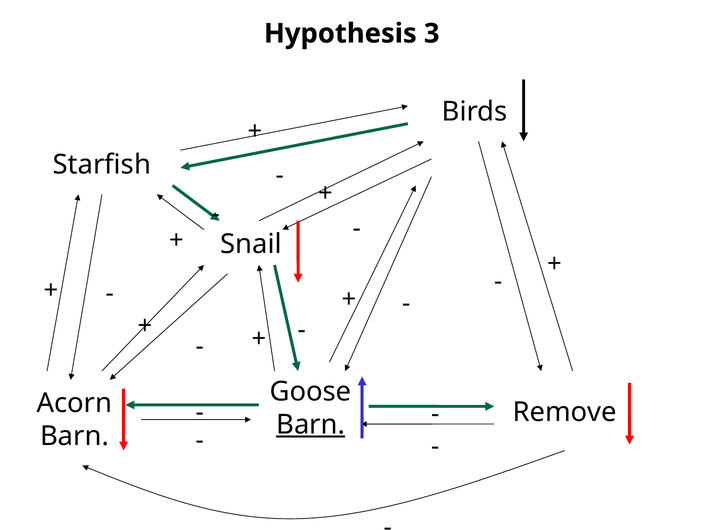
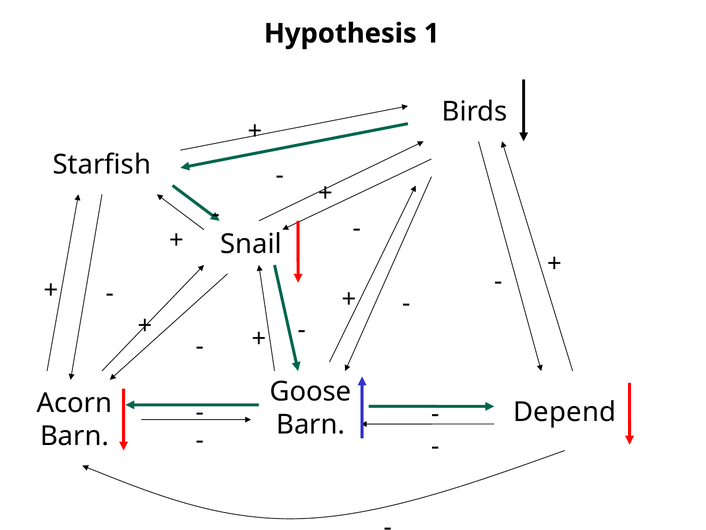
3: 3 -> 1
Remove: Remove -> Depend
Barn at (311, 424) underline: present -> none
